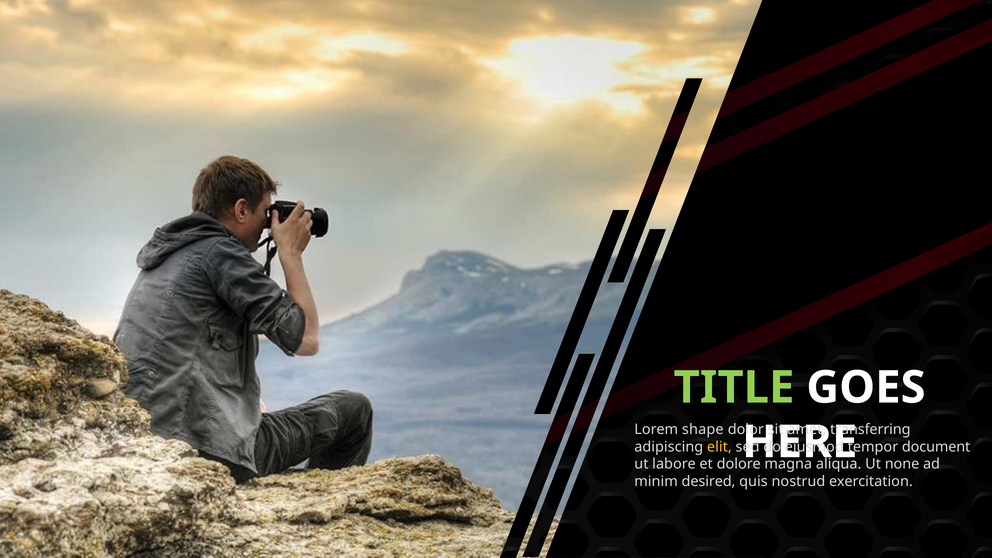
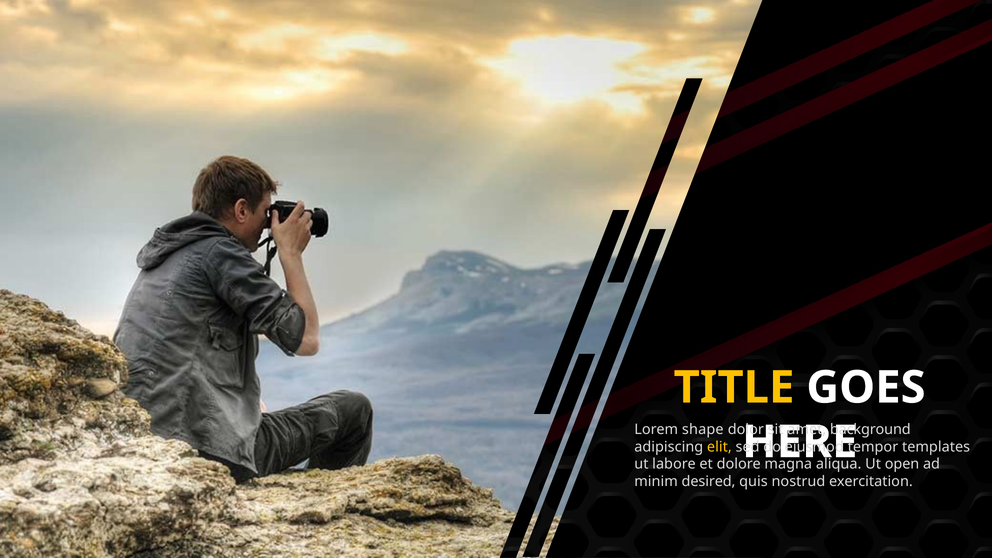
TITLE colour: light green -> yellow
transferring: transferring -> background
document: document -> templates
none: none -> open
